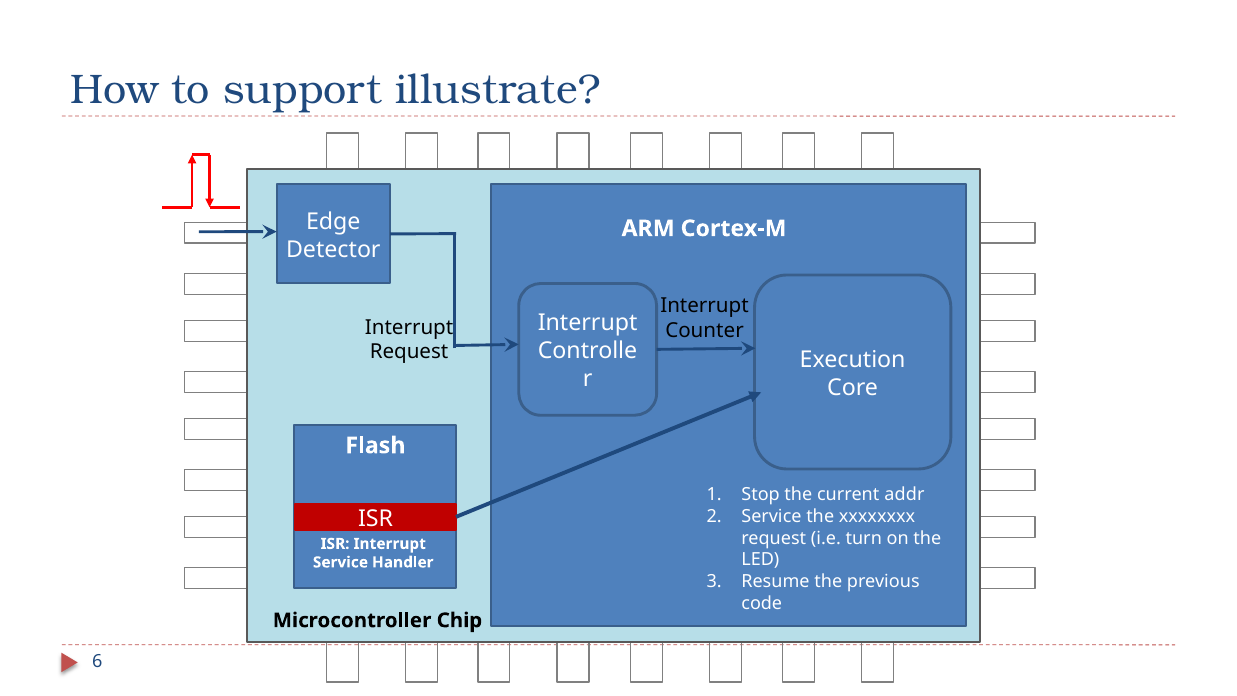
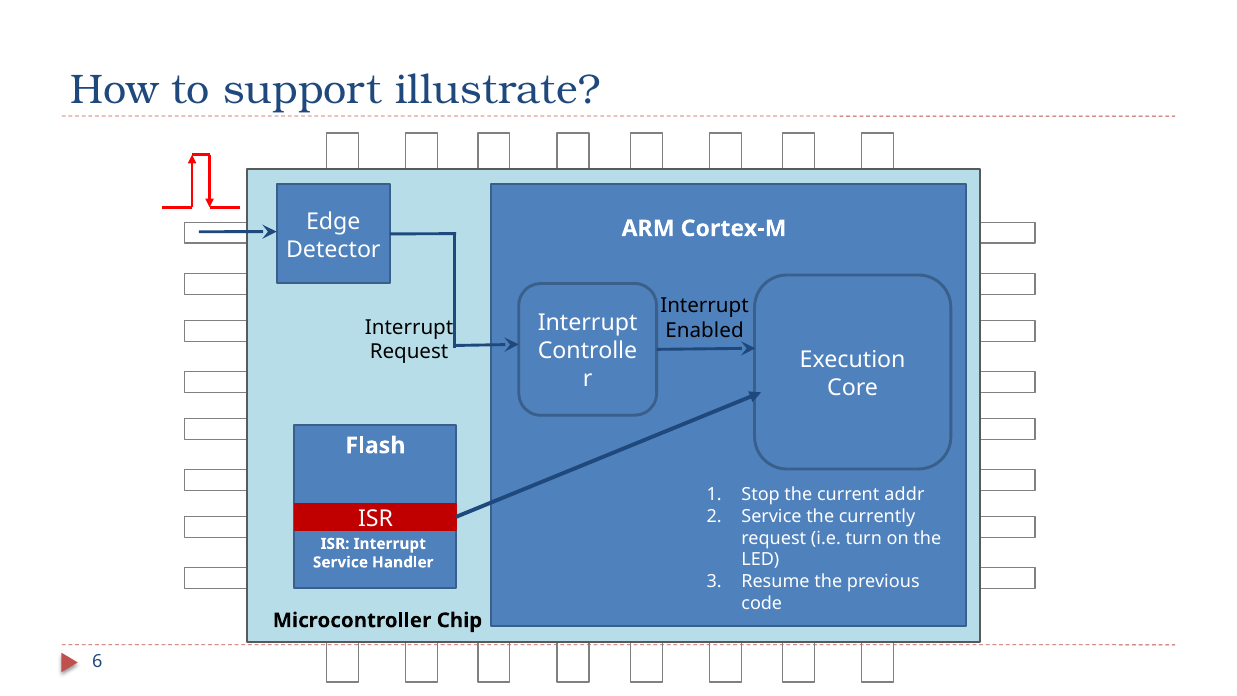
Counter: Counter -> Enabled
xxxxxxxx: xxxxxxxx -> currently
